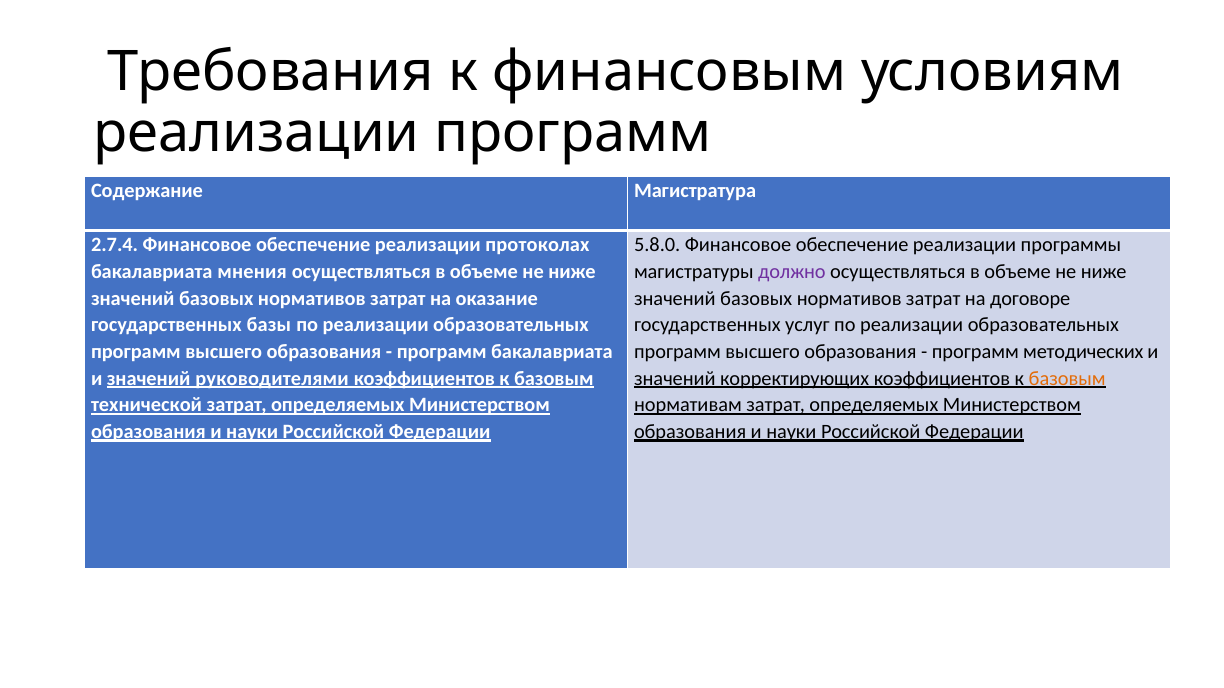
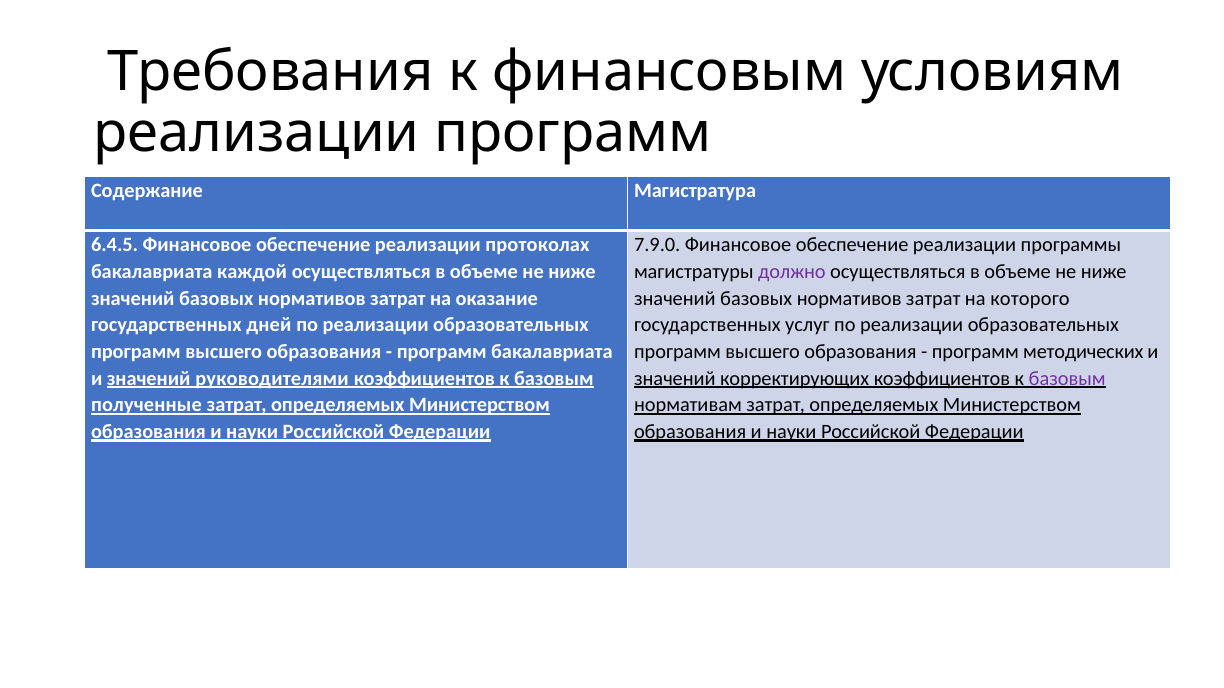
2.7.4: 2.7.4 -> 6.4.5
5.8.0: 5.8.0 -> 7.9.0
мнения: мнения -> каждой
договоре: договоре -> которого
базы: базы -> дней
базовым at (1067, 379) colour: orange -> purple
технической: технической -> полученные
